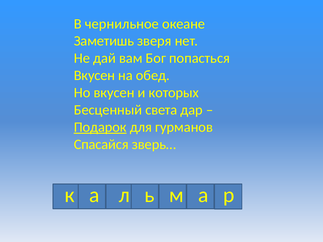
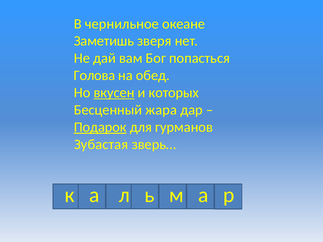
Вкусен at (94, 76): Вкусен -> Голова
вкусен at (114, 93) underline: none -> present
света: света -> жара
Спасайся: Спасайся -> Зубастая
